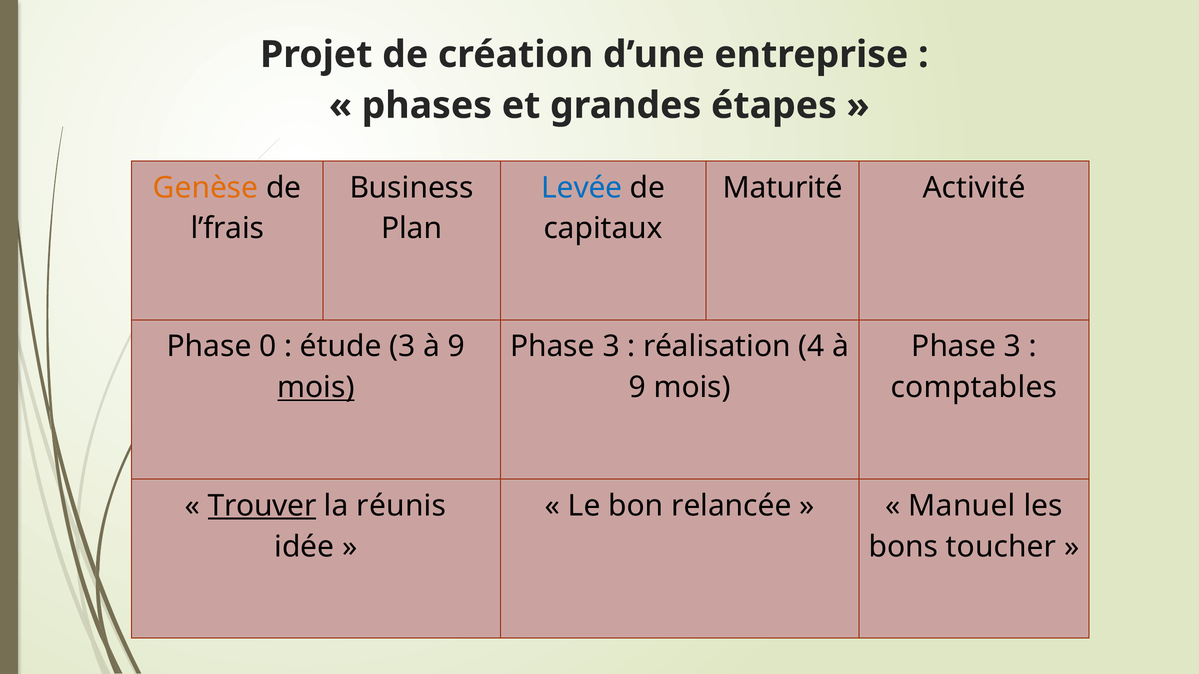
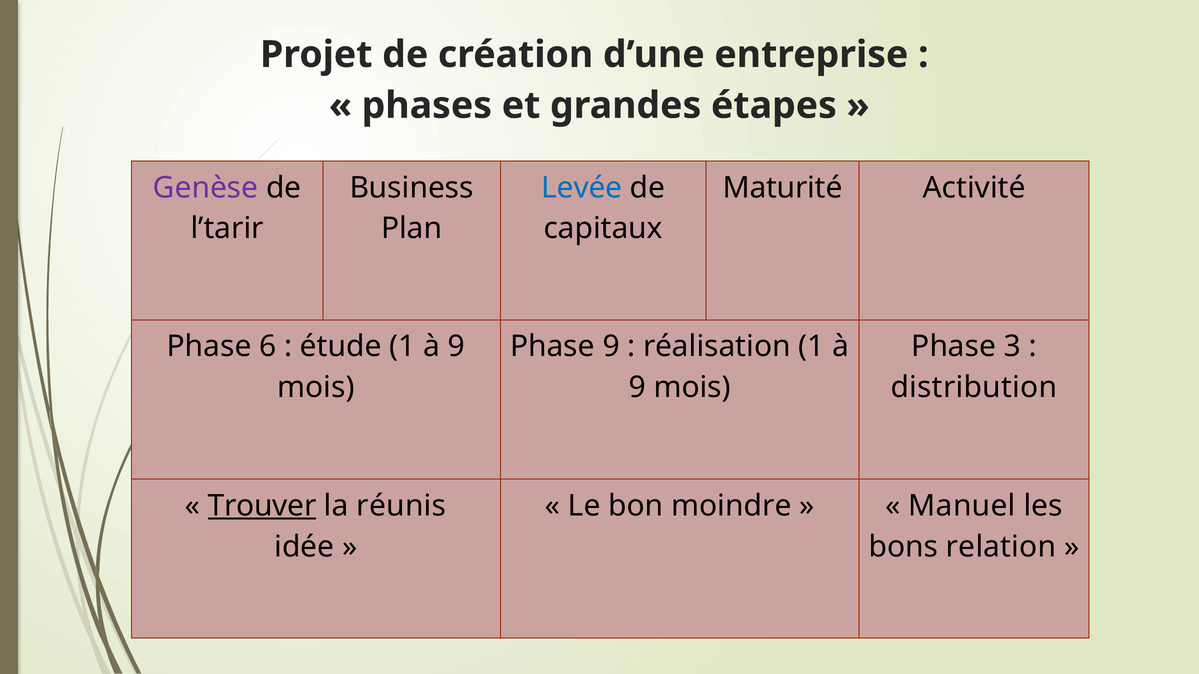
Genèse colour: orange -> purple
l’frais: l’frais -> l’tarir
0: 0 -> 6
étude 3: 3 -> 1
3 at (611, 347): 3 -> 9
réalisation 4: 4 -> 1
mois at (316, 388) underline: present -> none
comptables: comptables -> distribution
relancée: relancée -> moindre
toucher: toucher -> relation
